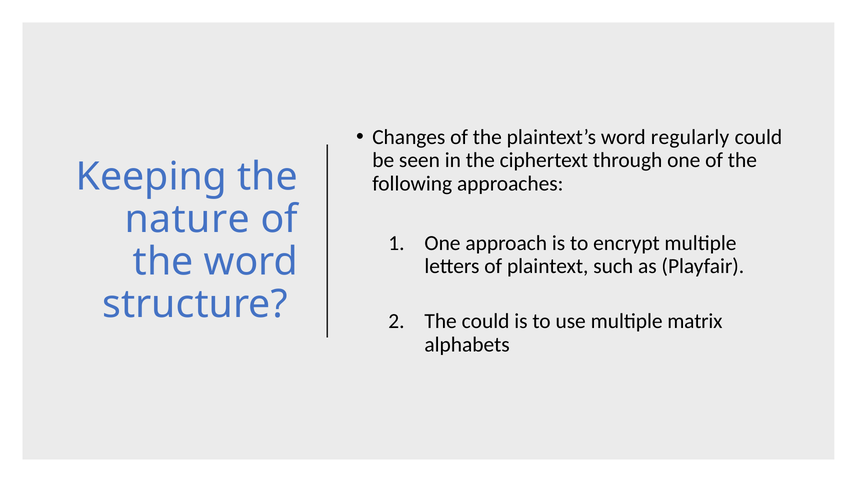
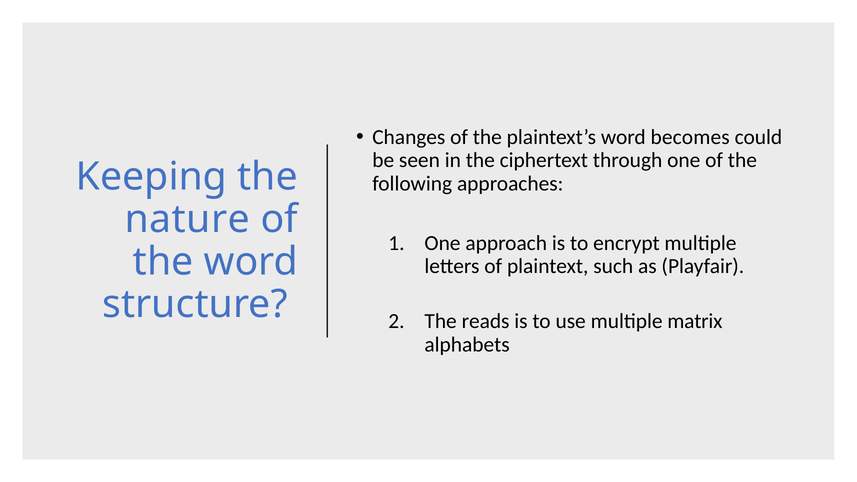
regularly: regularly -> becomes
The could: could -> reads
